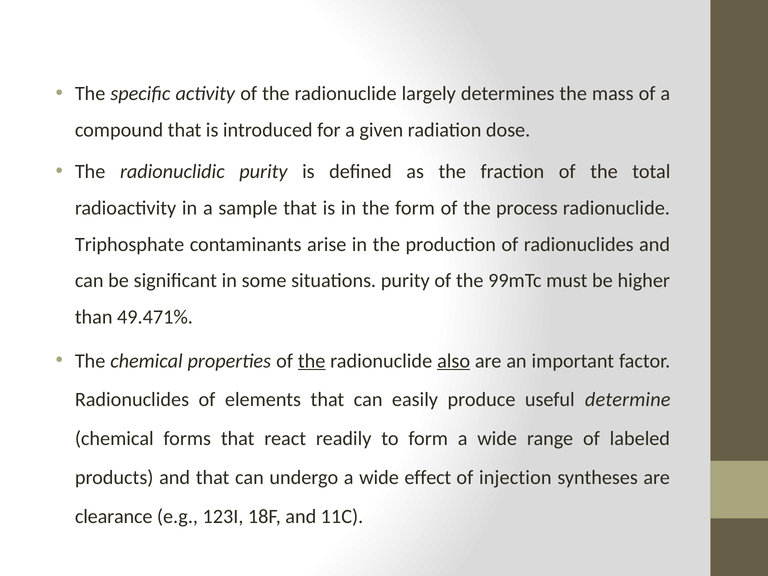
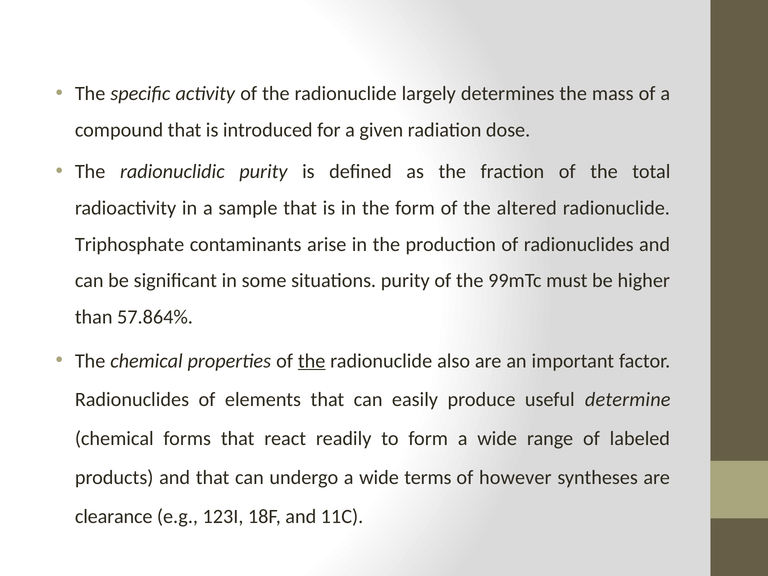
process: process -> altered
49.471%: 49.471% -> 57.864%
also underline: present -> none
effect: effect -> terms
injection: injection -> however
